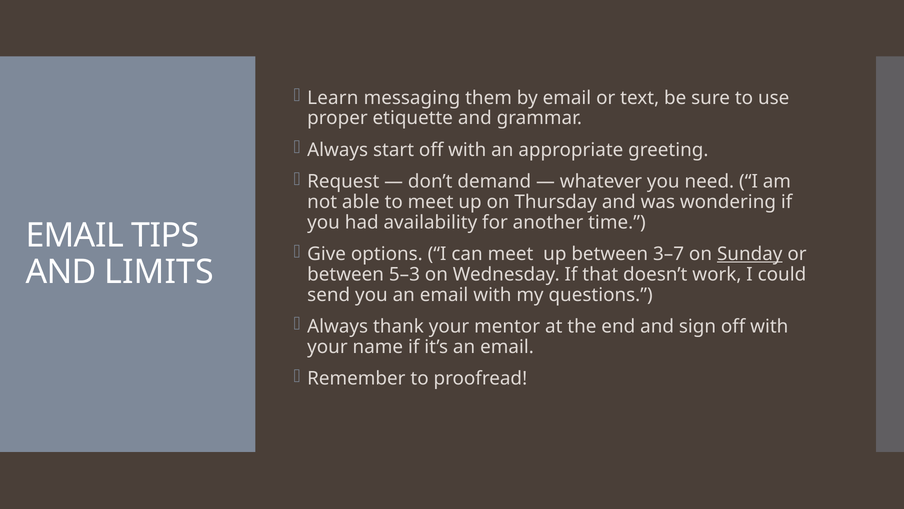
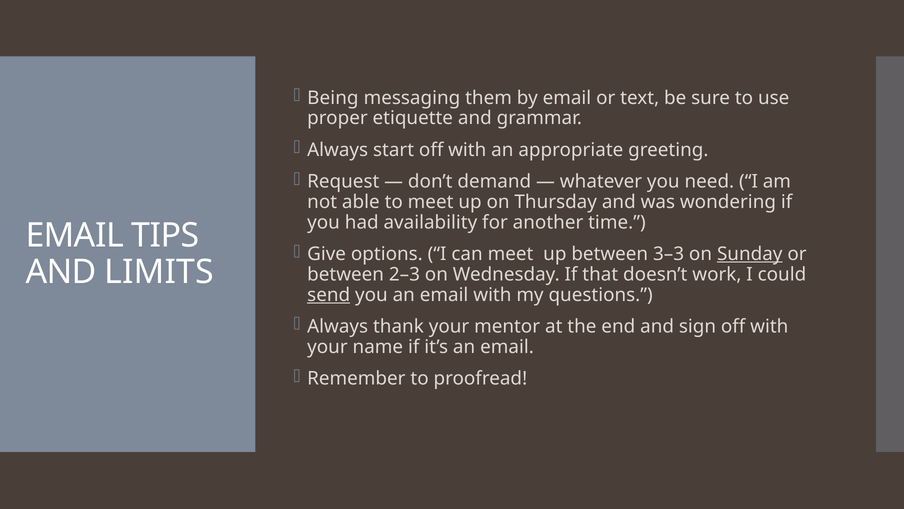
Learn: Learn -> Being
3–7: 3–7 -> 3–3
5–3: 5–3 -> 2–3
send underline: none -> present
